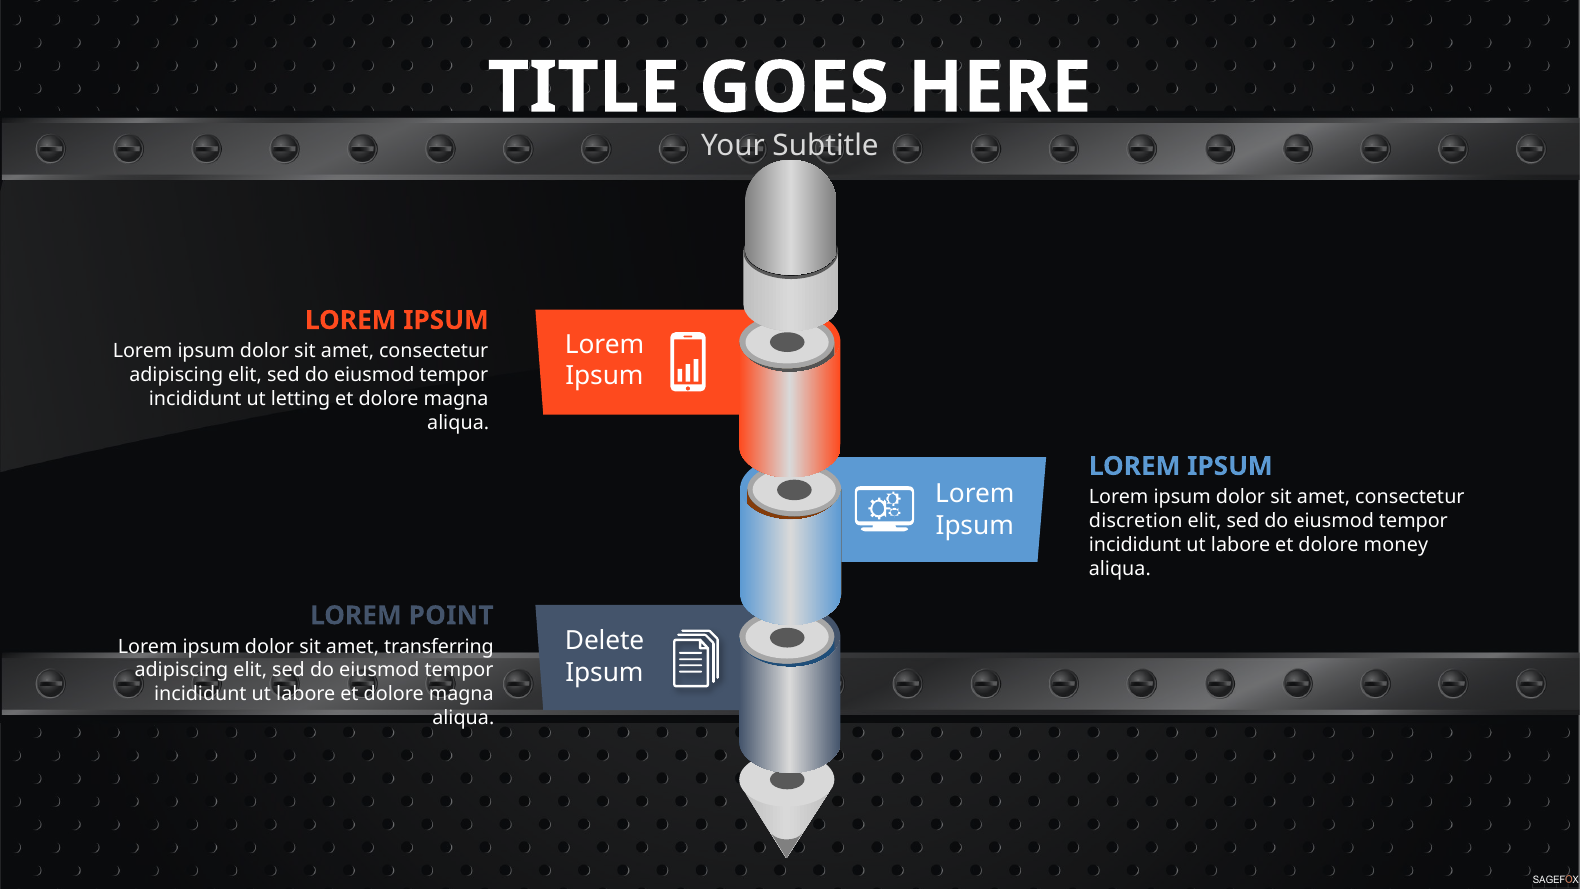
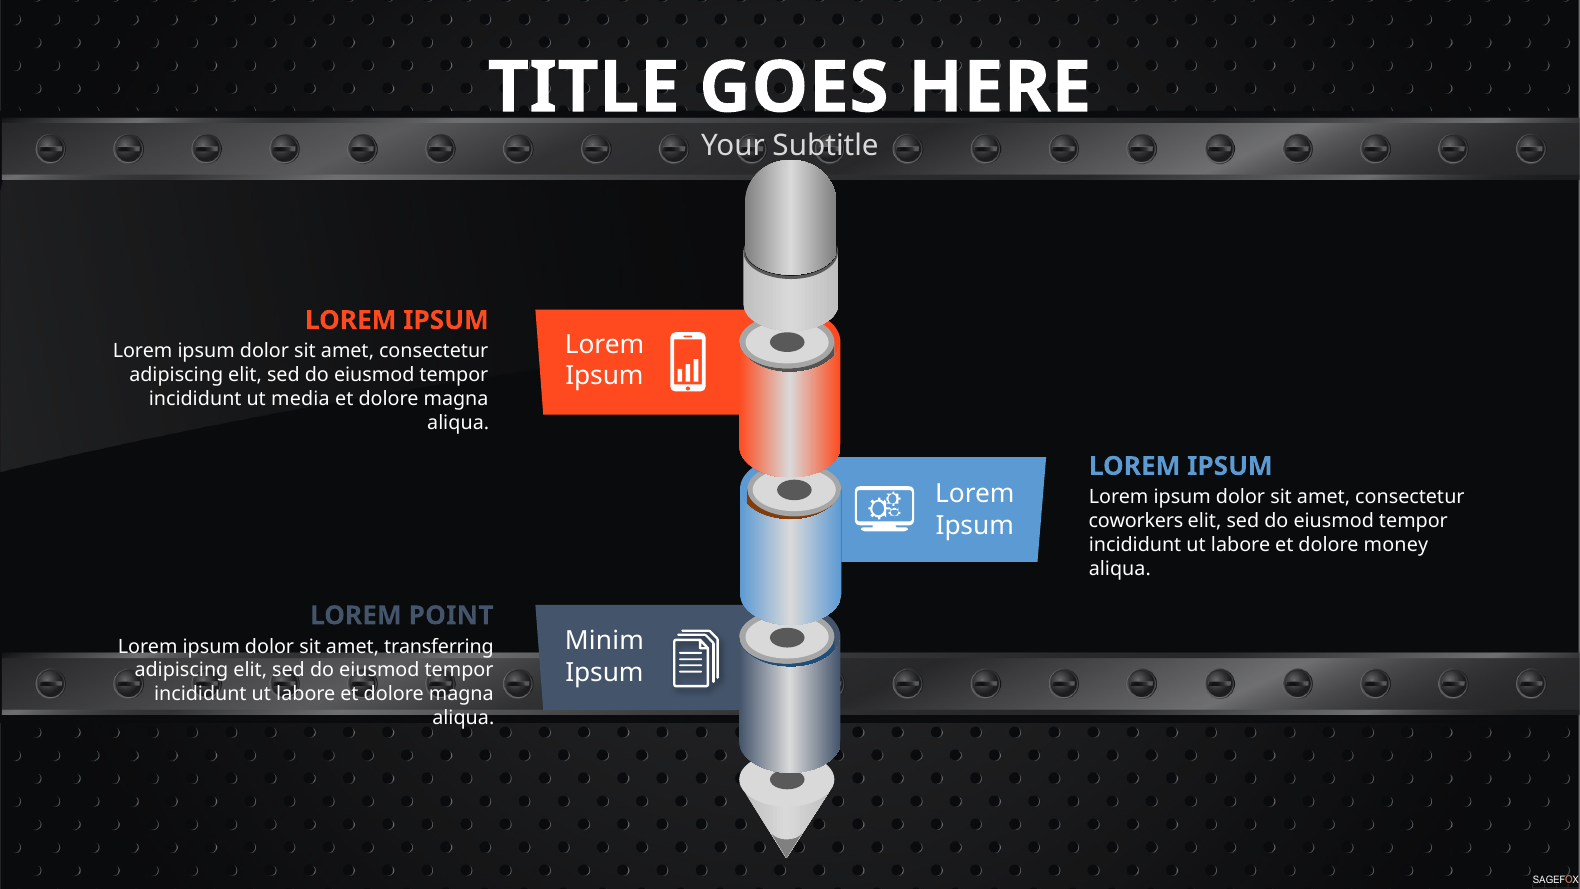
letting: letting -> media
discretion: discretion -> coworkers
Delete: Delete -> Minim
